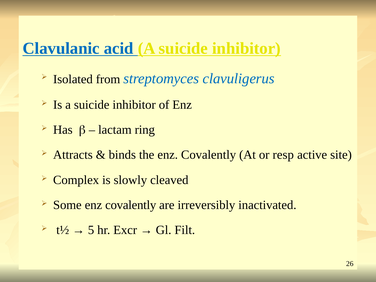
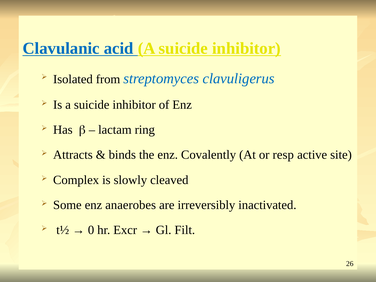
Some enz covalently: covalently -> anaerobes
5: 5 -> 0
